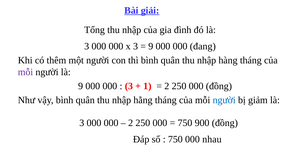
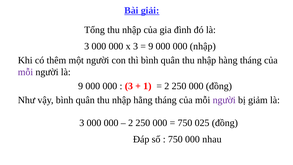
000 đang: đang -> nhập
người at (224, 100) colour: blue -> purple
900: 900 -> 025
